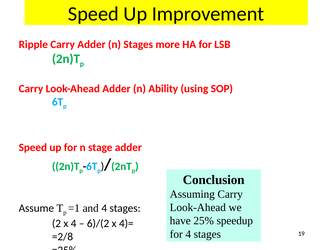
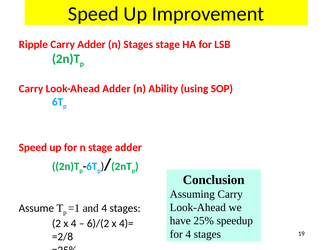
Stages more: more -> stage
